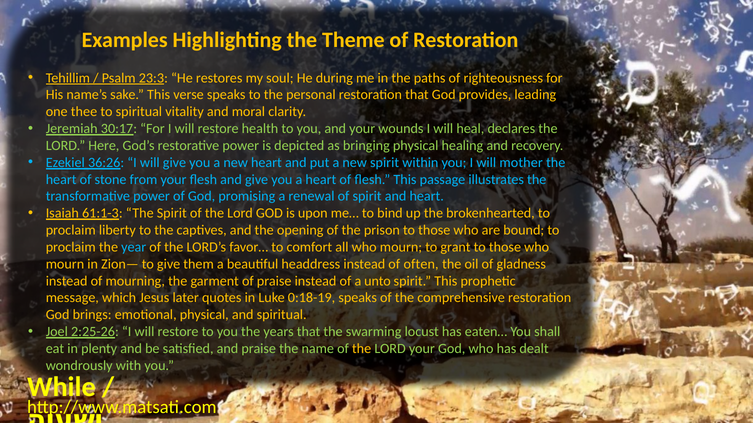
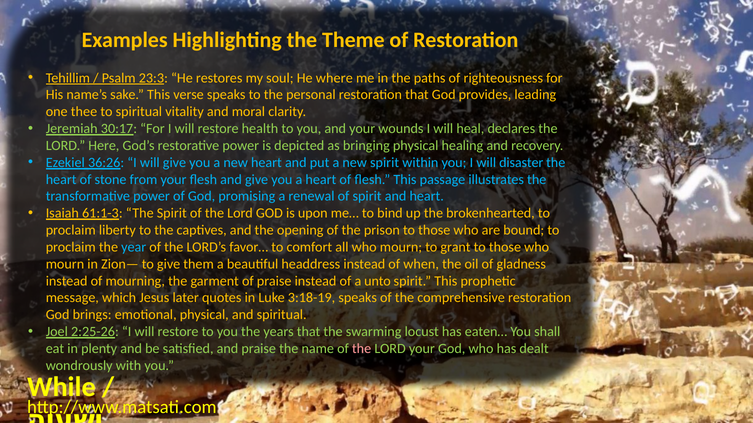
during: during -> where
mother: mother -> disaster
often: often -> when
0:18-19: 0:18-19 -> 3:18-19
the at (362, 349) colour: yellow -> pink
